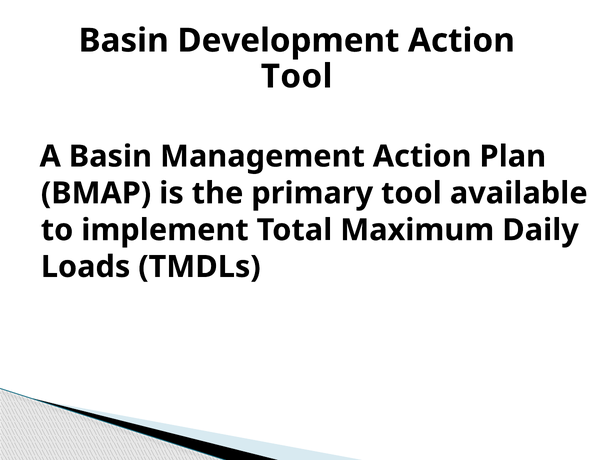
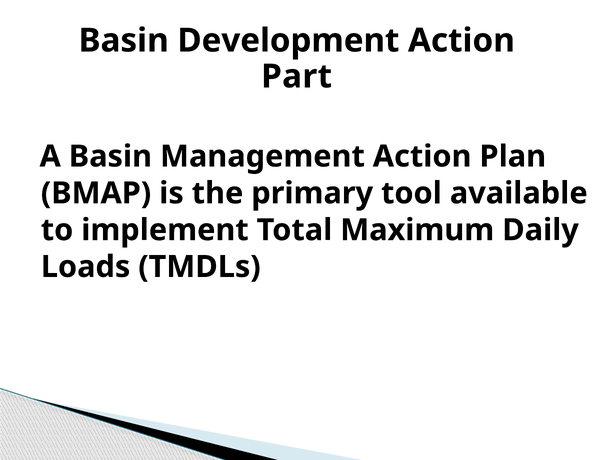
Tool at (297, 77): Tool -> Part
